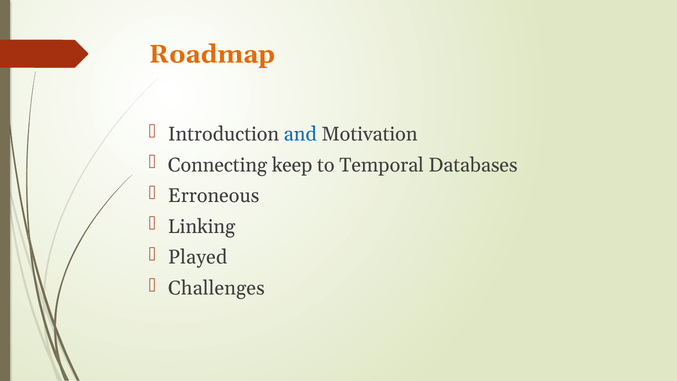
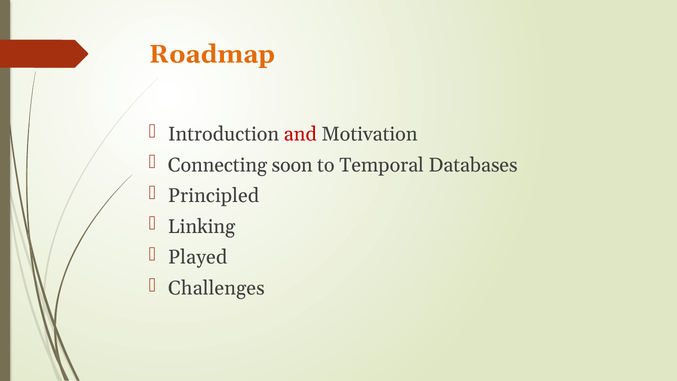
and colour: blue -> red
keep: keep -> soon
Erroneous: Erroneous -> Principled
